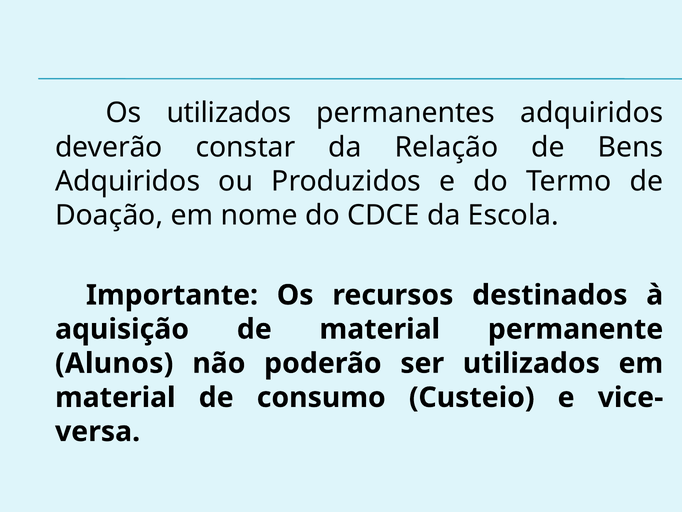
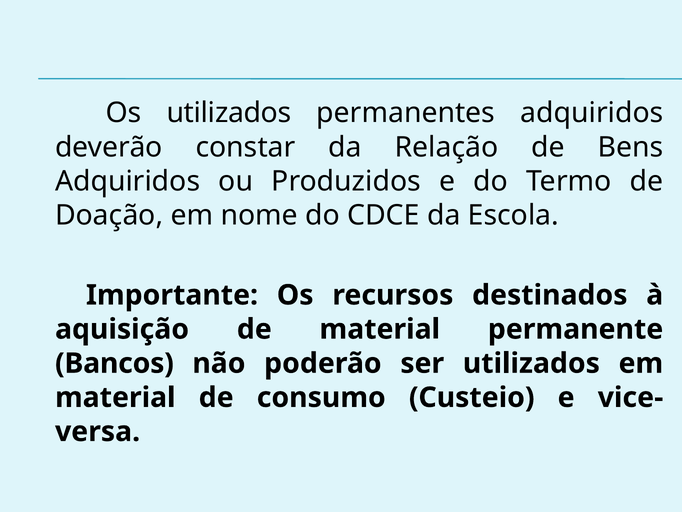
Alunos: Alunos -> Bancos
